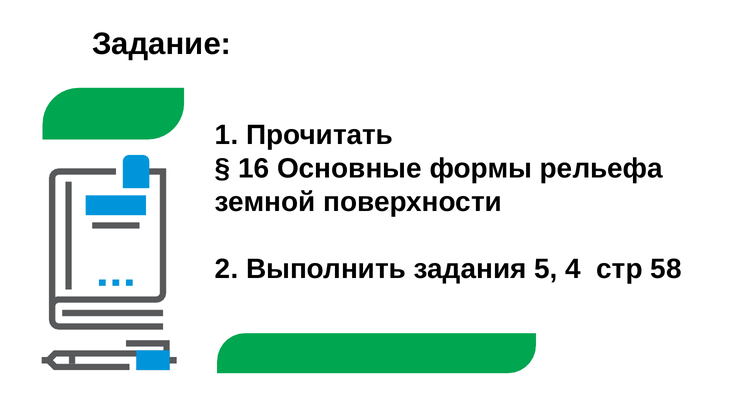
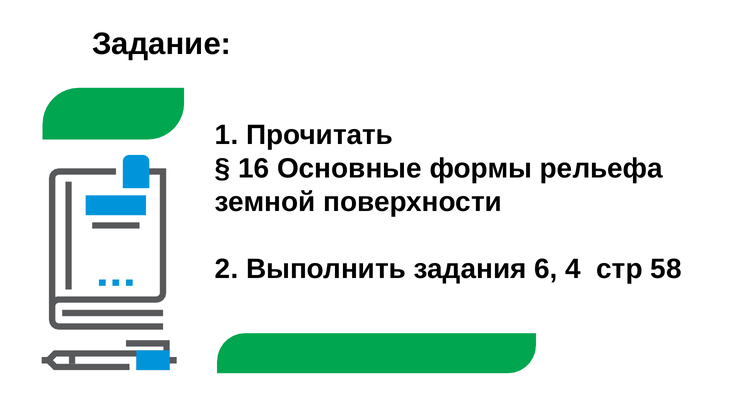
5: 5 -> 6
